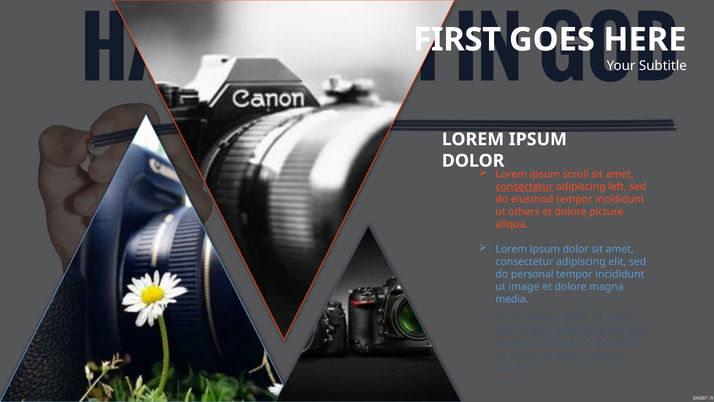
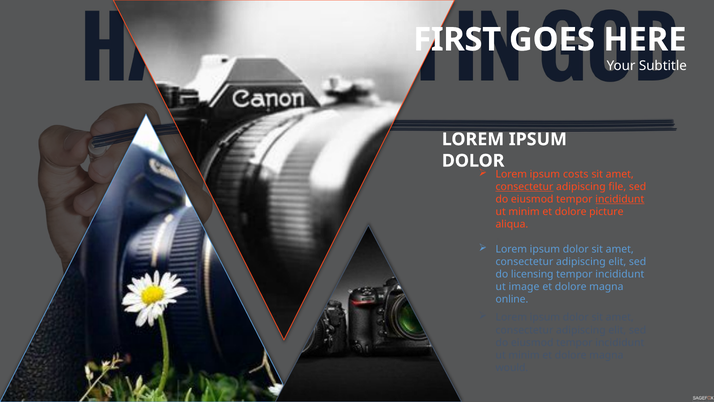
scroll: scroll -> costs
left: left -> file
incididunt at (620, 199) underline: none -> present
others at (524, 212): others -> minim
personal: personal -> licensing
media: media -> online
